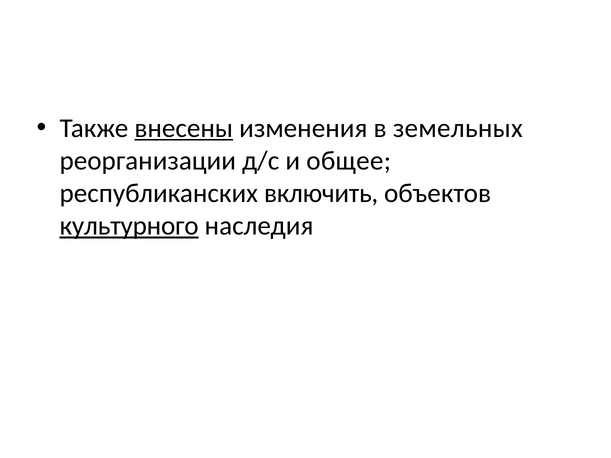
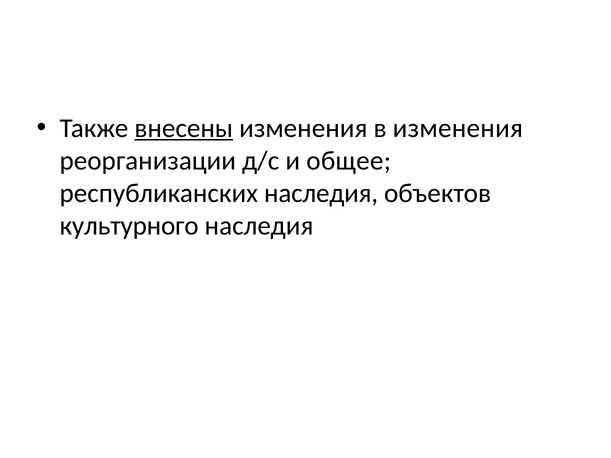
в земельных: земельных -> изменения
республиканских включить: включить -> наследия
культурного underline: present -> none
